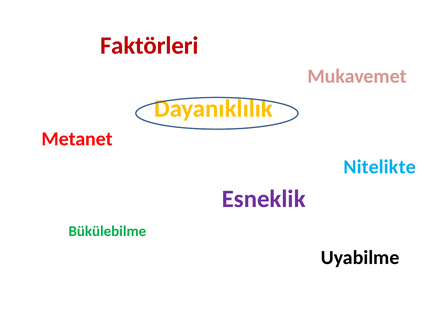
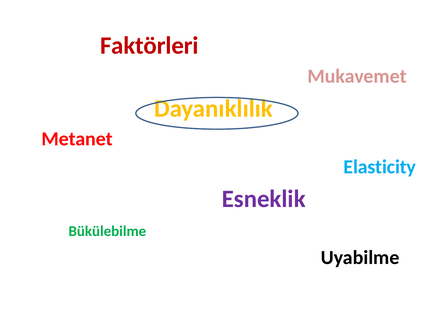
Nitelikte: Nitelikte -> Elasticity
